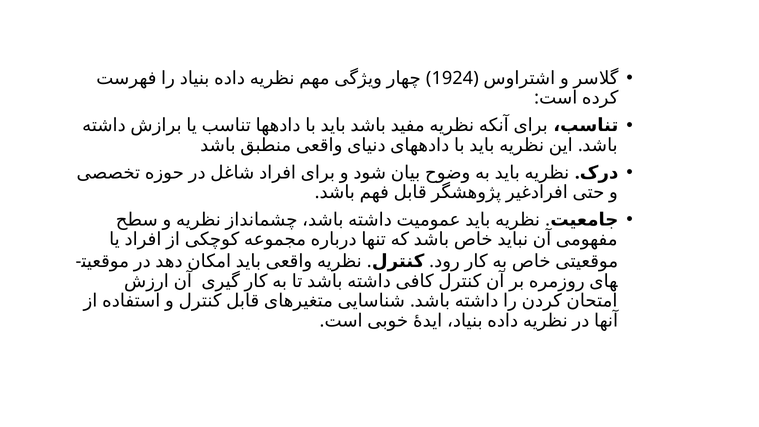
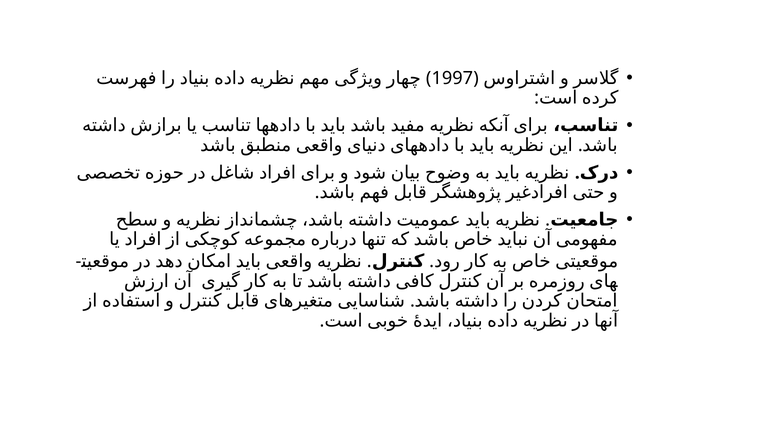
1924: 1924 -> 1997
